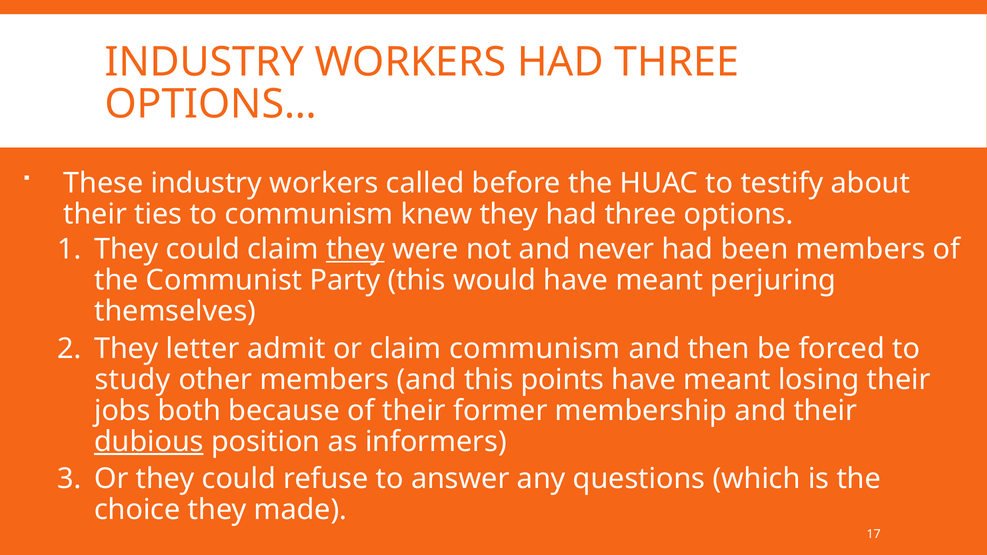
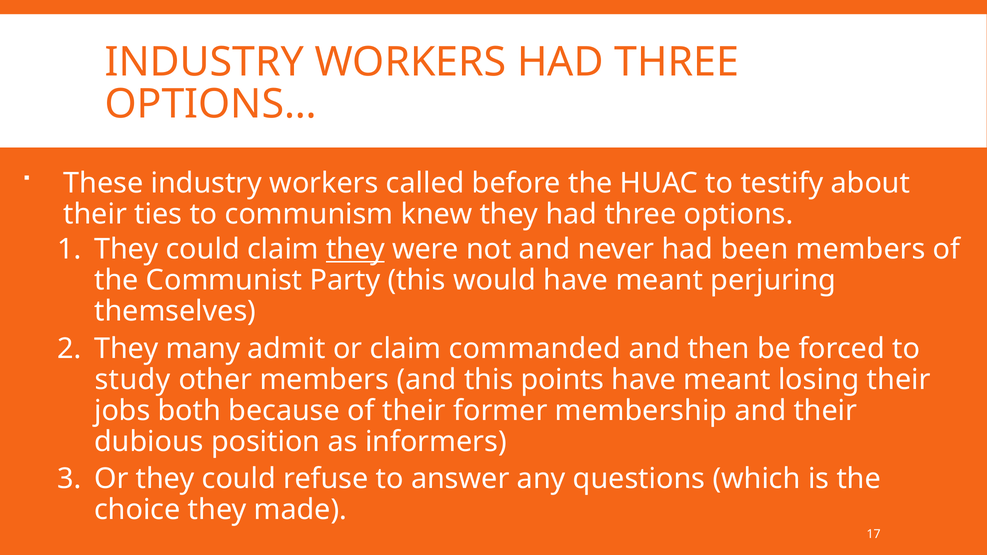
letter: letter -> many
claim communism: communism -> commanded
dubious underline: present -> none
